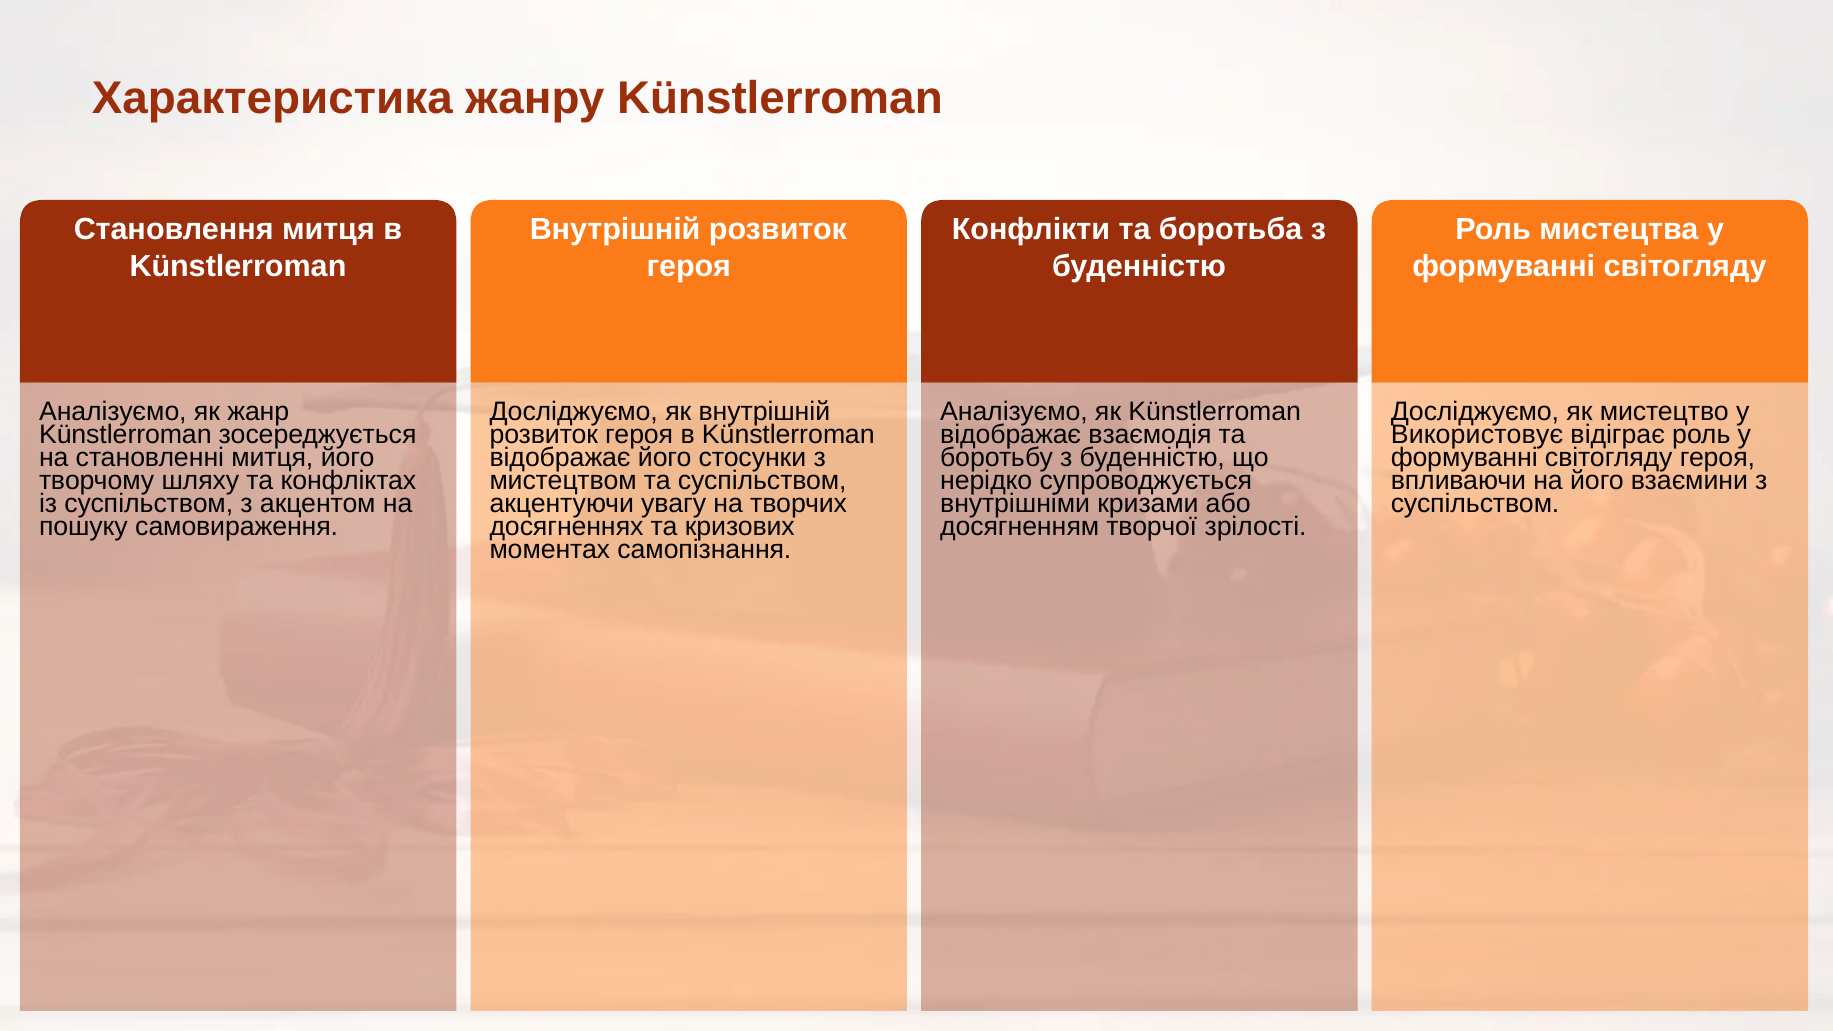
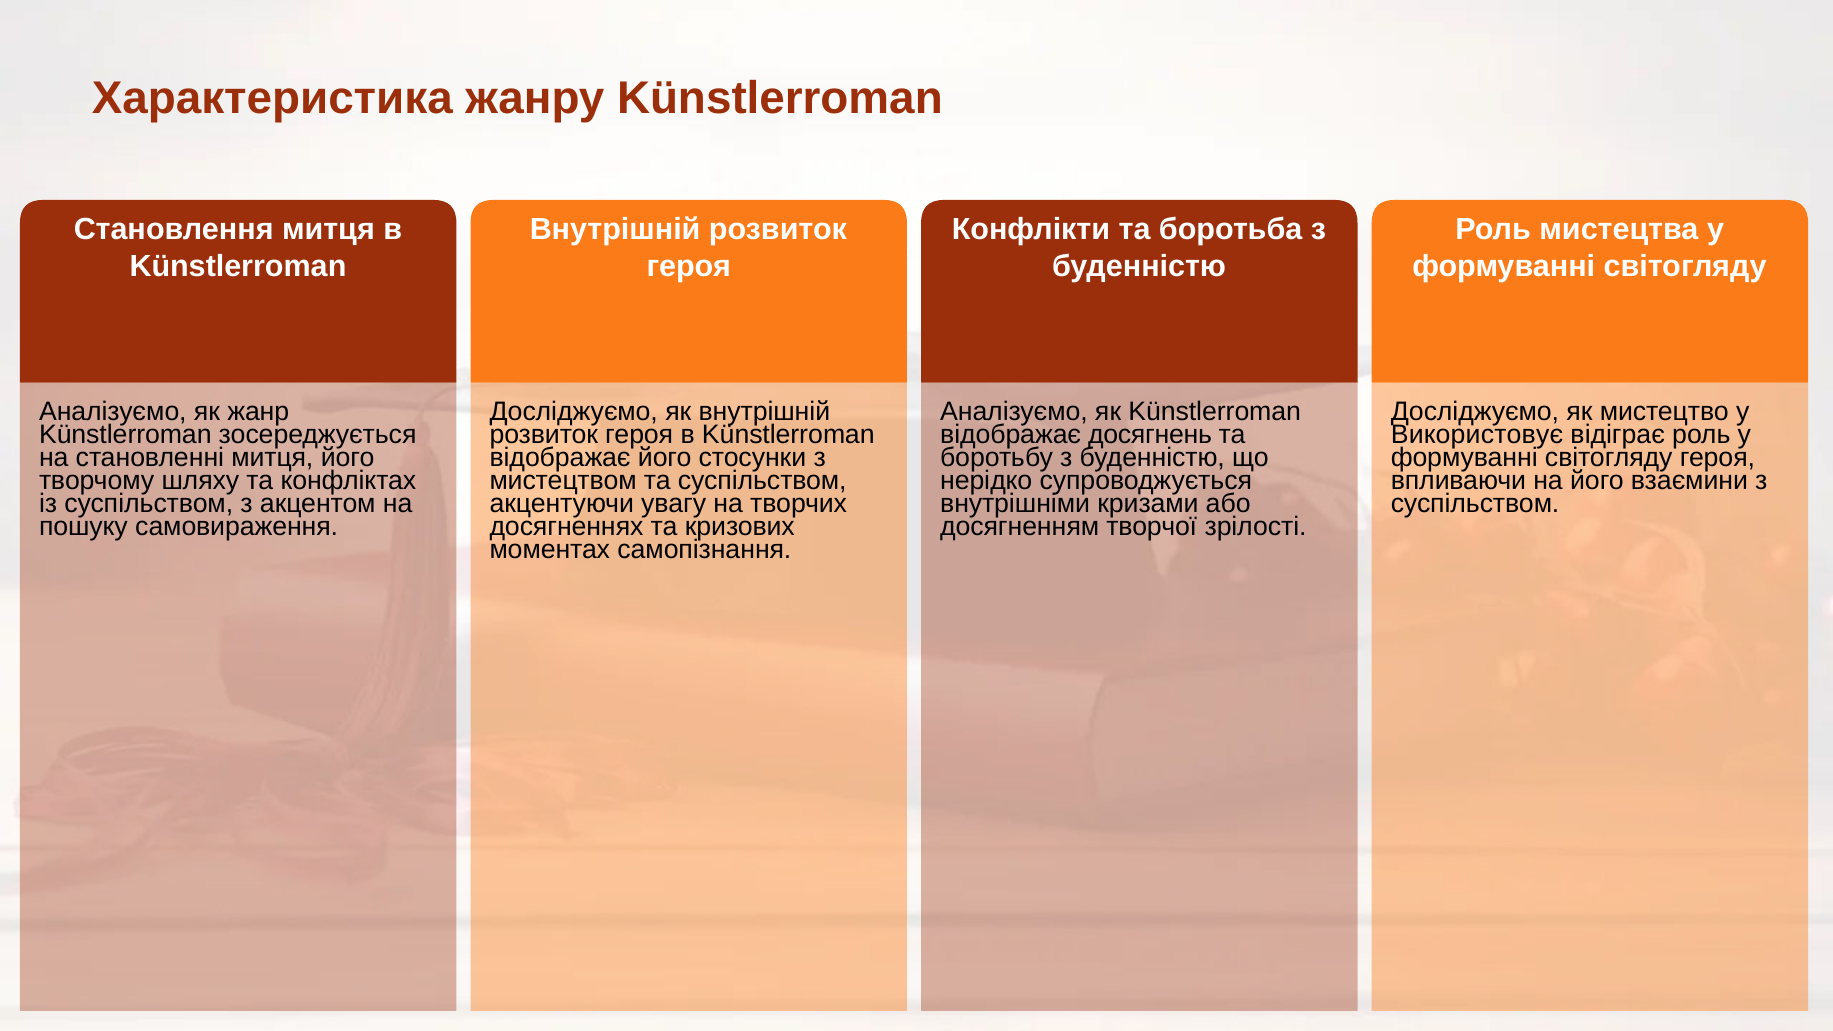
взаємодія: взаємодія -> досягнень
